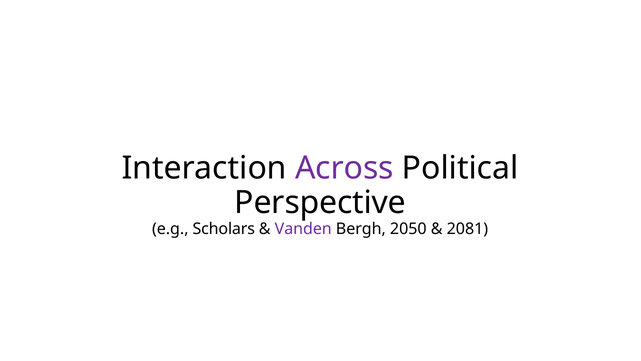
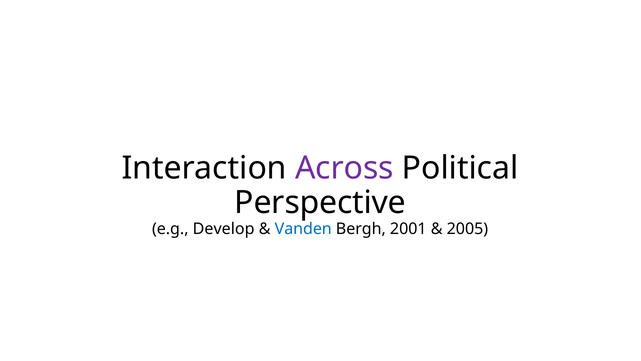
Scholars: Scholars -> Develop
Vanden colour: purple -> blue
2050: 2050 -> 2001
2081: 2081 -> 2005
